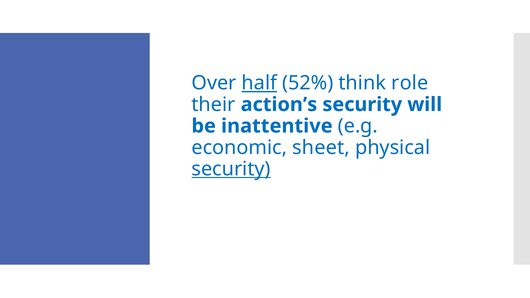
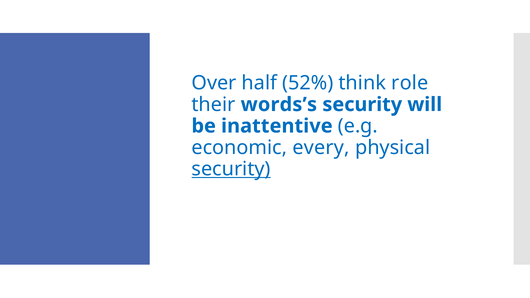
half underline: present -> none
action’s: action’s -> words’s
sheet: sheet -> every
